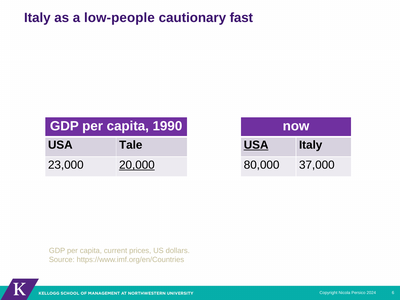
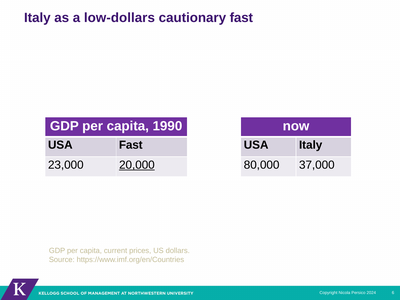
low-people: low-people -> low-dollars
USA Tale: Tale -> Fast
USA at (256, 145) underline: present -> none
